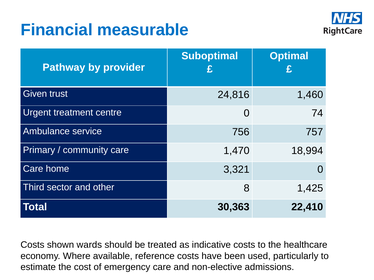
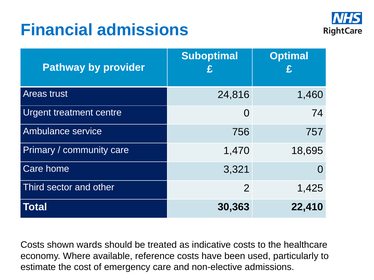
Financial measurable: measurable -> admissions
Given: Given -> Areas
18,994: 18,994 -> 18,695
8: 8 -> 2
